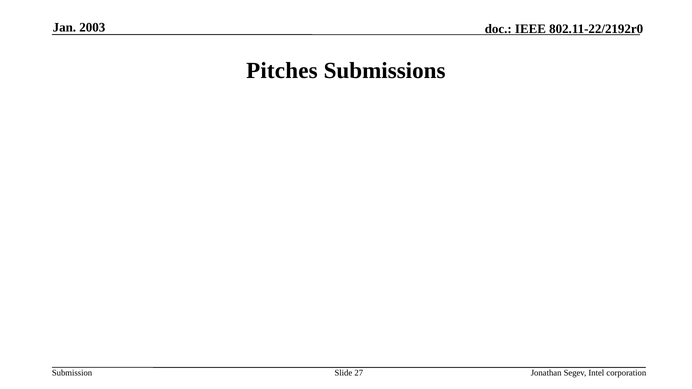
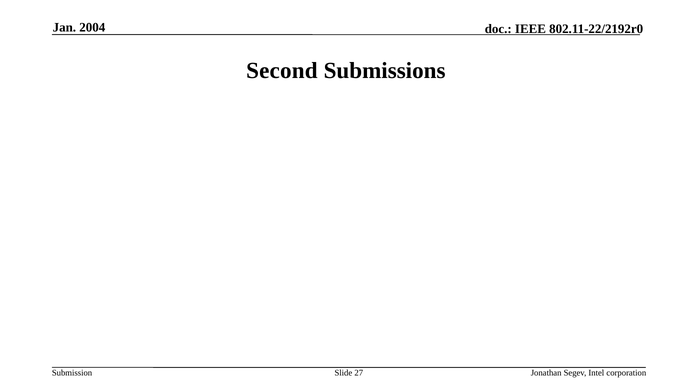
2003: 2003 -> 2004
Pitches: Pitches -> Second
